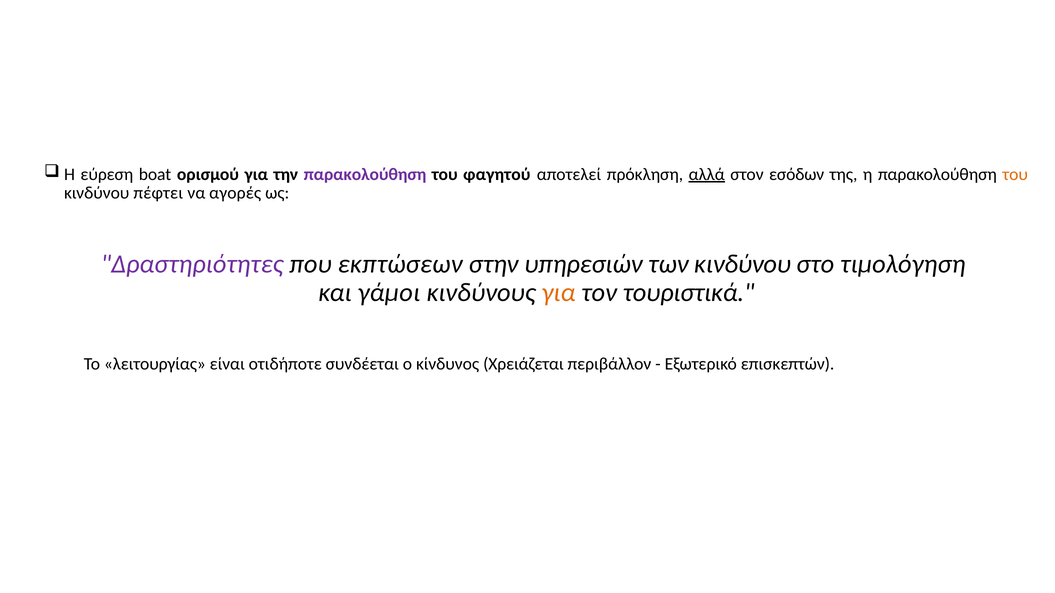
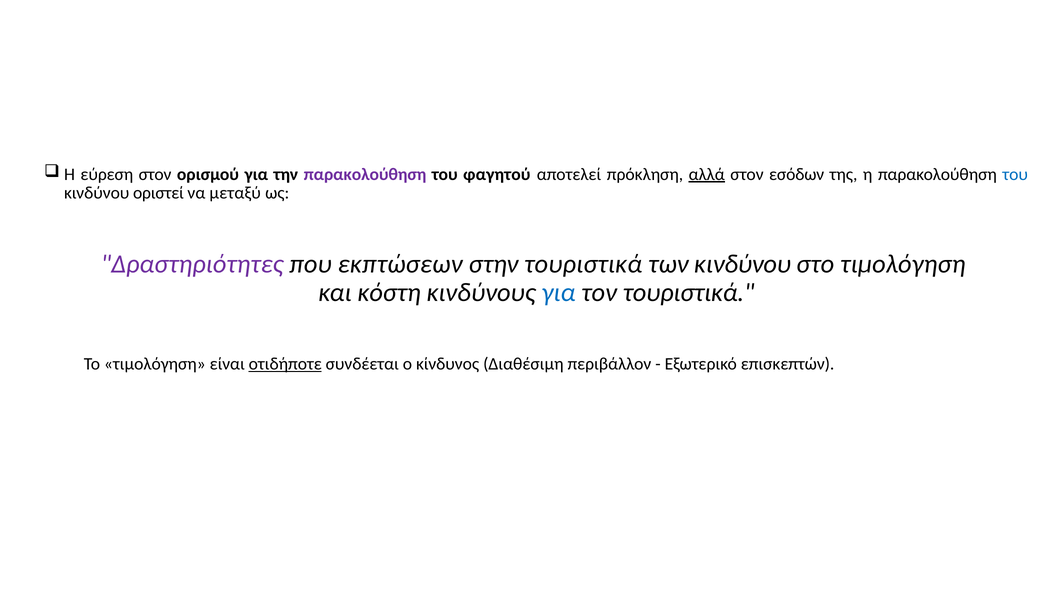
εύρεση boat: boat -> στον
του at (1015, 174) colour: orange -> blue
πέφτει: πέφτει -> οριστεί
αγορές: αγορές -> μεταξύ
στην υπηρεσιών: υπηρεσιών -> τουριστικά
γάμοι: γάμοι -> κόστη
για at (558, 293) colour: orange -> blue
Το λειτουργίας: λειτουργίας -> τιμολόγηση
οτιδήποτε underline: none -> present
Χρειάζεται: Χρειάζεται -> Διαθέσιμη
